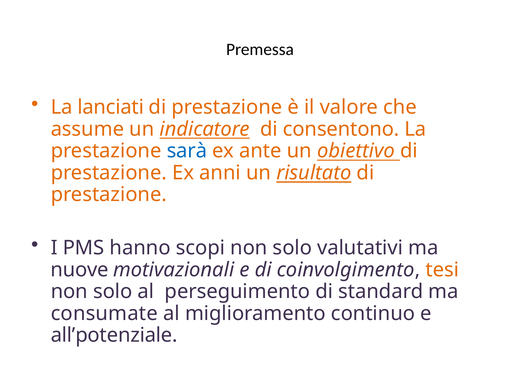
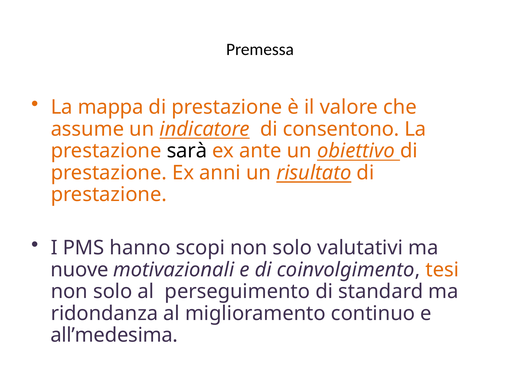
lanciati: lanciati -> mappa
sarà colour: blue -> black
consumate: consumate -> ridondanza
all’potenziale: all’potenziale -> all’medesima
